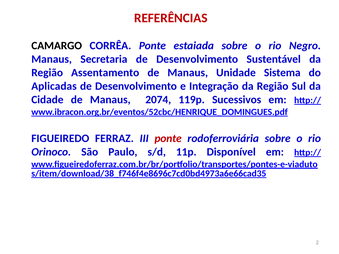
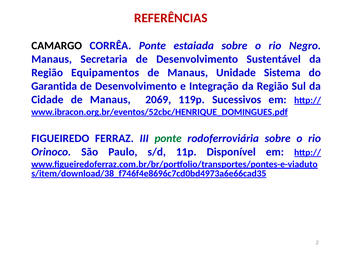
Assentamento: Assentamento -> Equipamentos
Aplicadas: Aplicadas -> Garantida
2074: 2074 -> 2069
ponte at (168, 138) colour: red -> green
